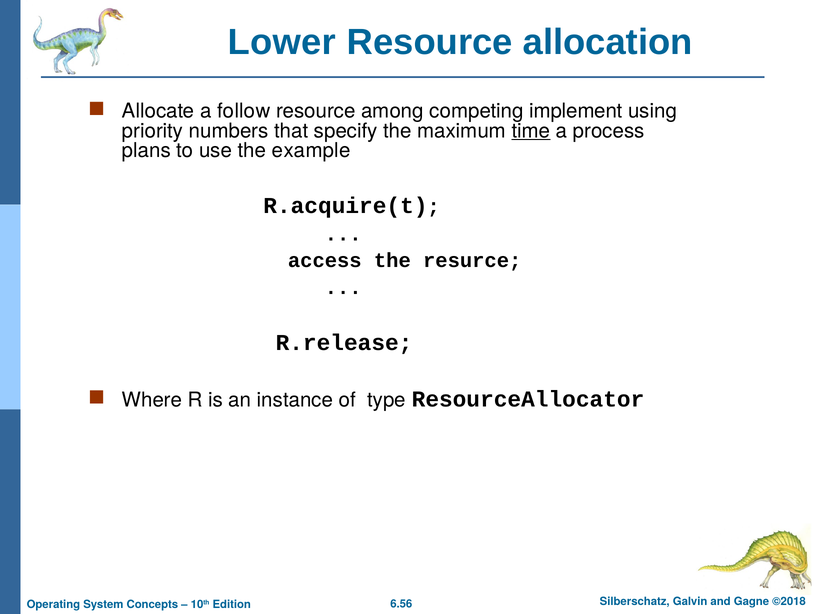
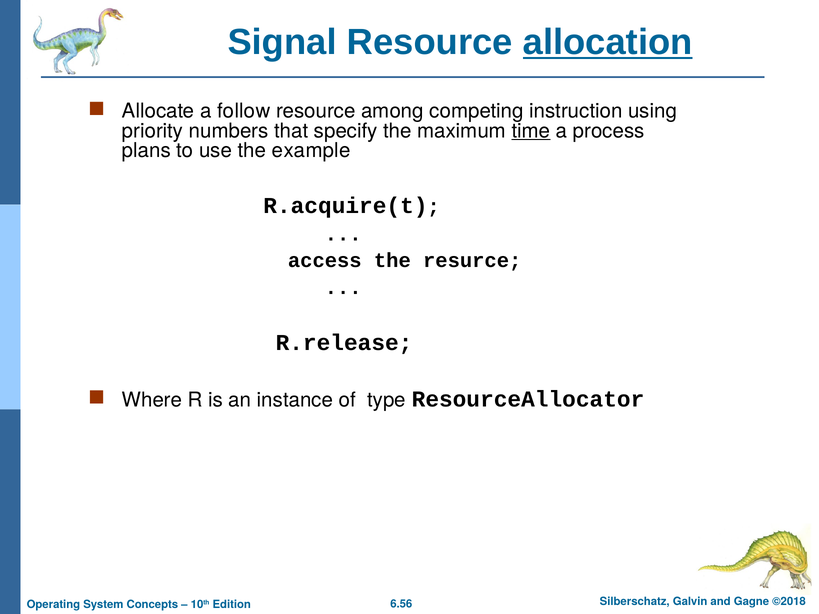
Lower: Lower -> Signal
allocation underline: none -> present
implement: implement -> instruction
